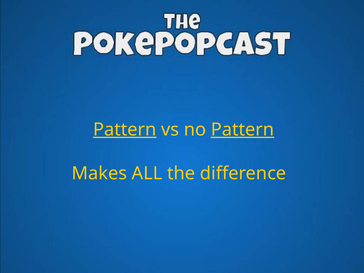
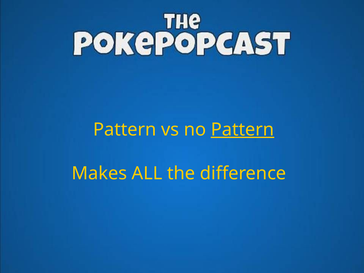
Pattern at (125, 130) underline: present -> none
